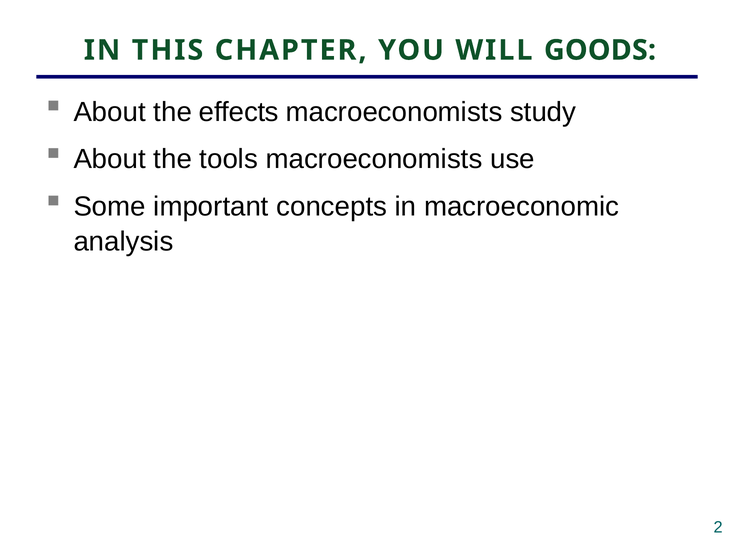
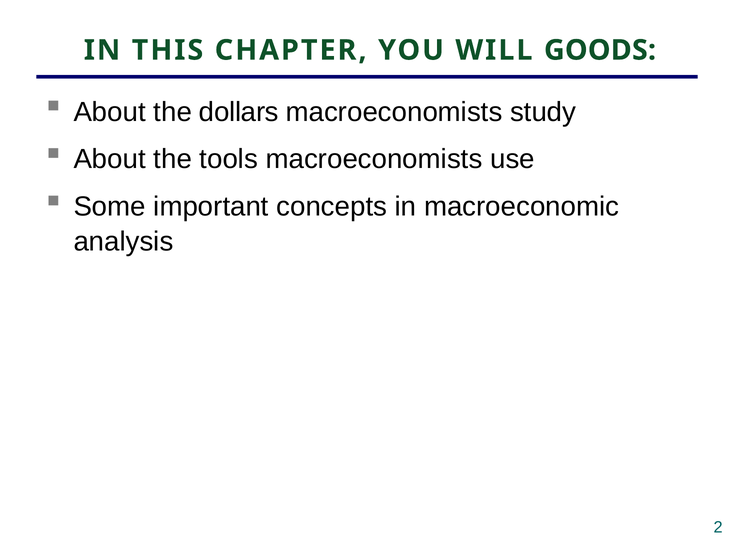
effects: effects -> dollars
